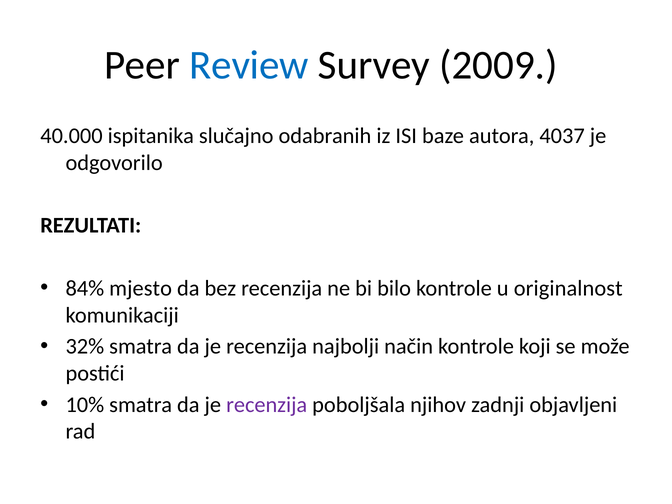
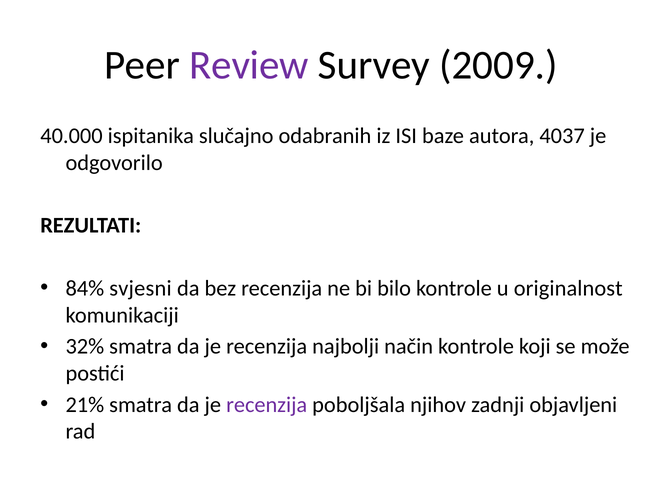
Review colour: blue -> purple
mjesto: mjesto -> svjesni
10%: 10% -> 21%
